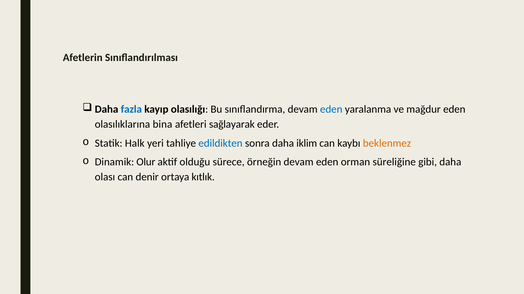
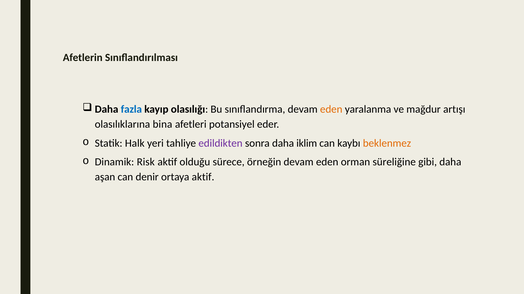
eden at (331, 109) colour: blue -> orange
mağdur eden: eden -> artışı
sağlayarak: sağlayarak -> potansiyel
edildikten colour: blue -> purple
Olur: Olur -> Risk
olası: olası -> aşan
ortaya kıtlık: kıtlık -> aktif
